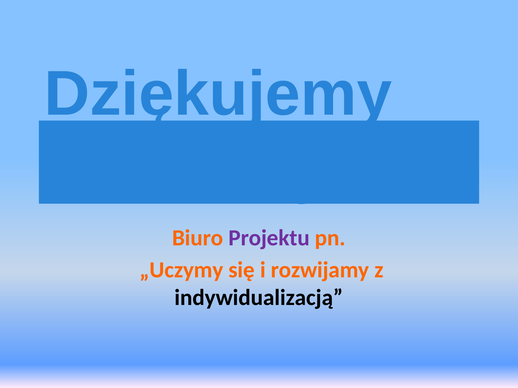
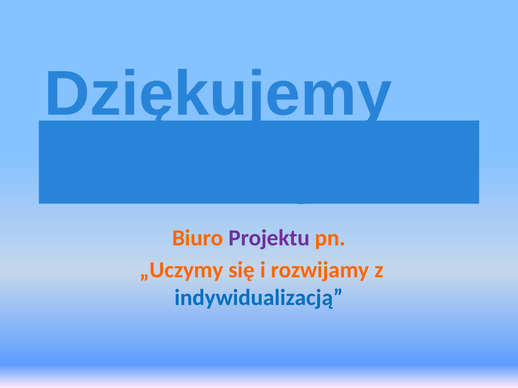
indywidualizacją colour: black -> blue
